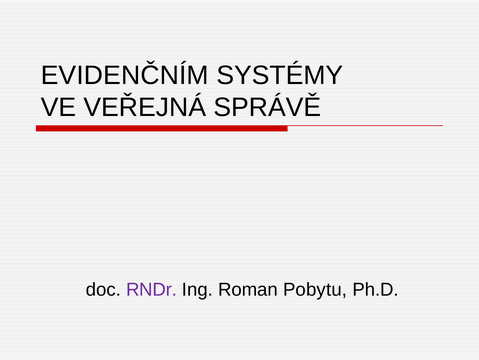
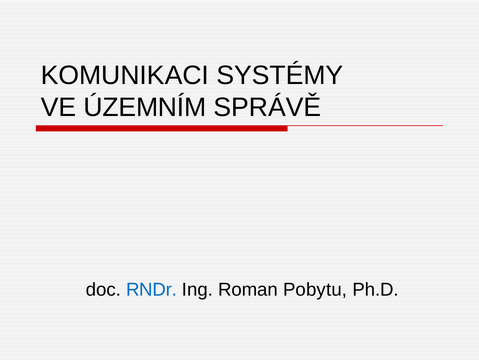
EVIDENČNÍM: EVIDENČNÍM -> KOMUNIKACI
VEŘEJNÁ: VEŘEJNÁ -> ÚZEMNÍM
RNDr colour: purple -> blue
